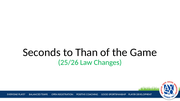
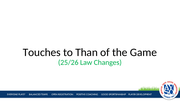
Seconds: Seconds -> Touches
